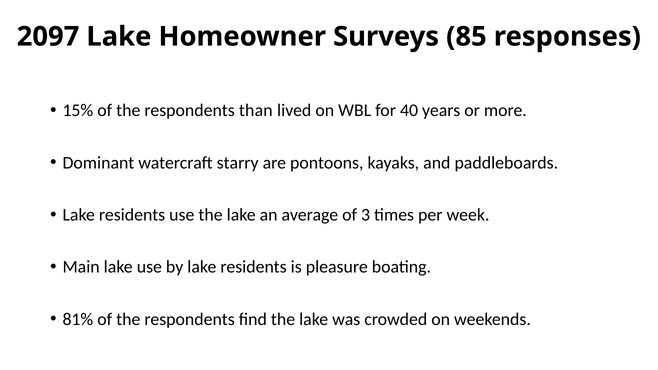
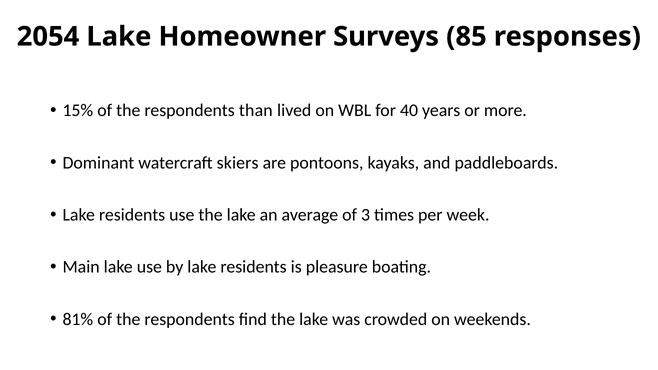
2097: 2097 -> 2054
starry: starry -> skiers
